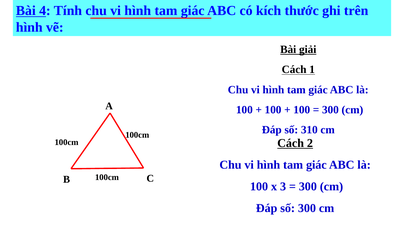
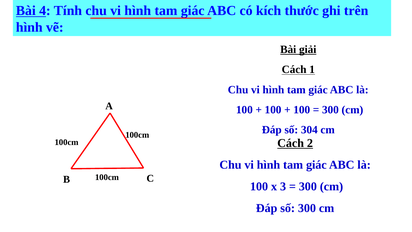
310: 310 -> 304
